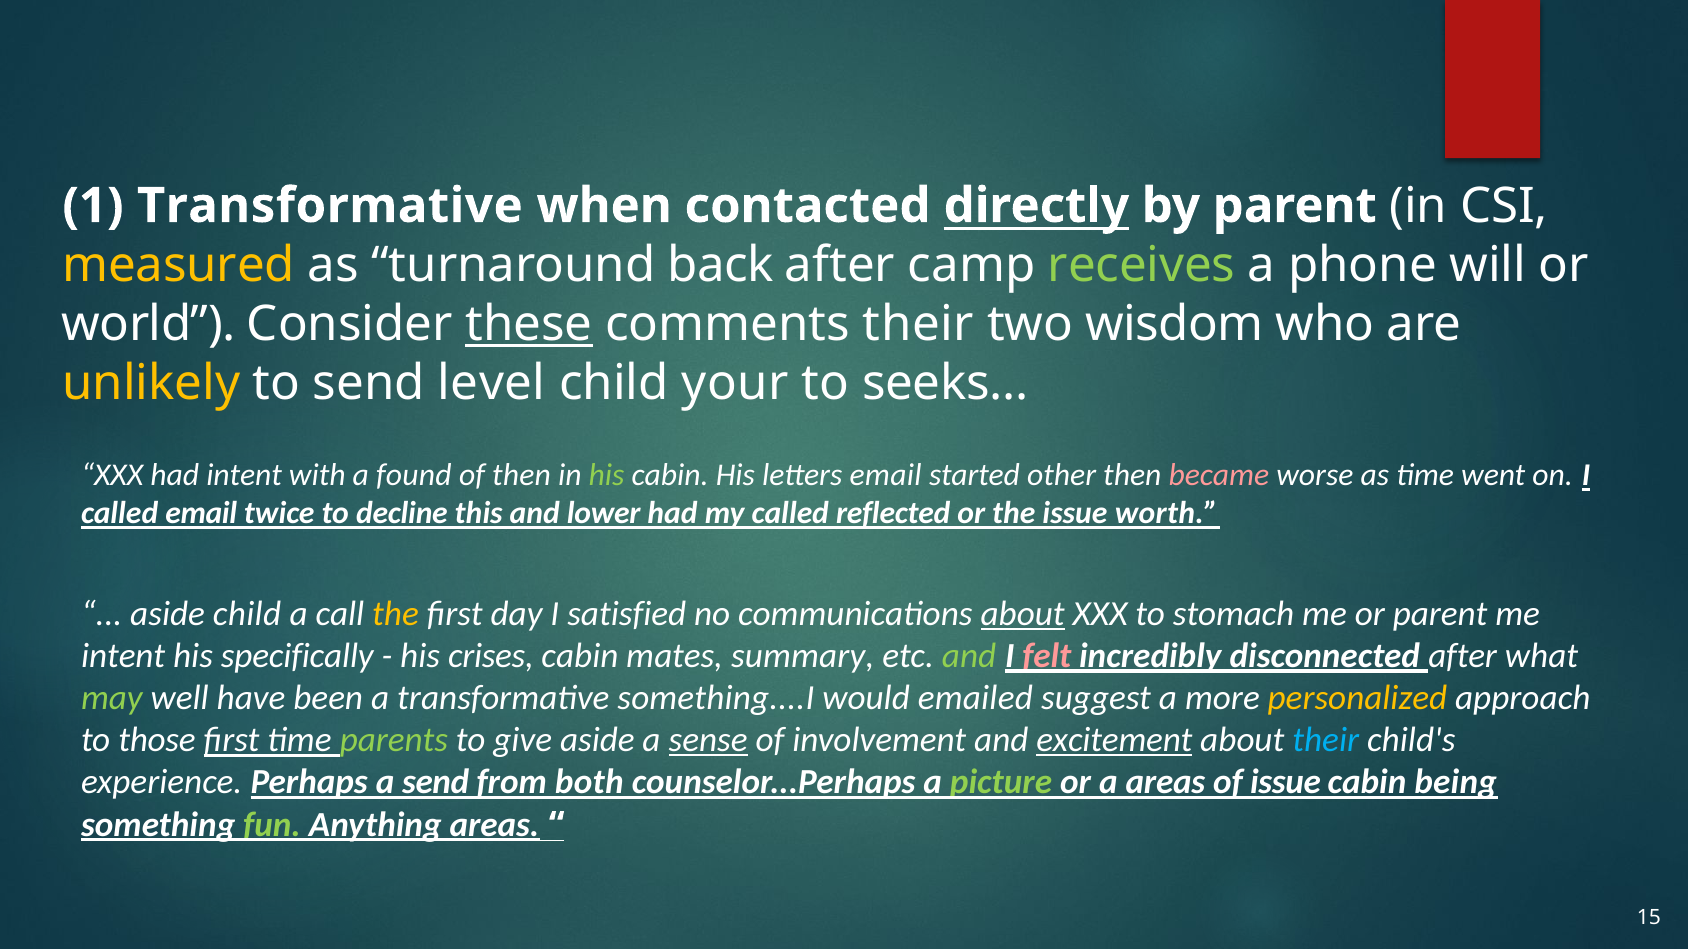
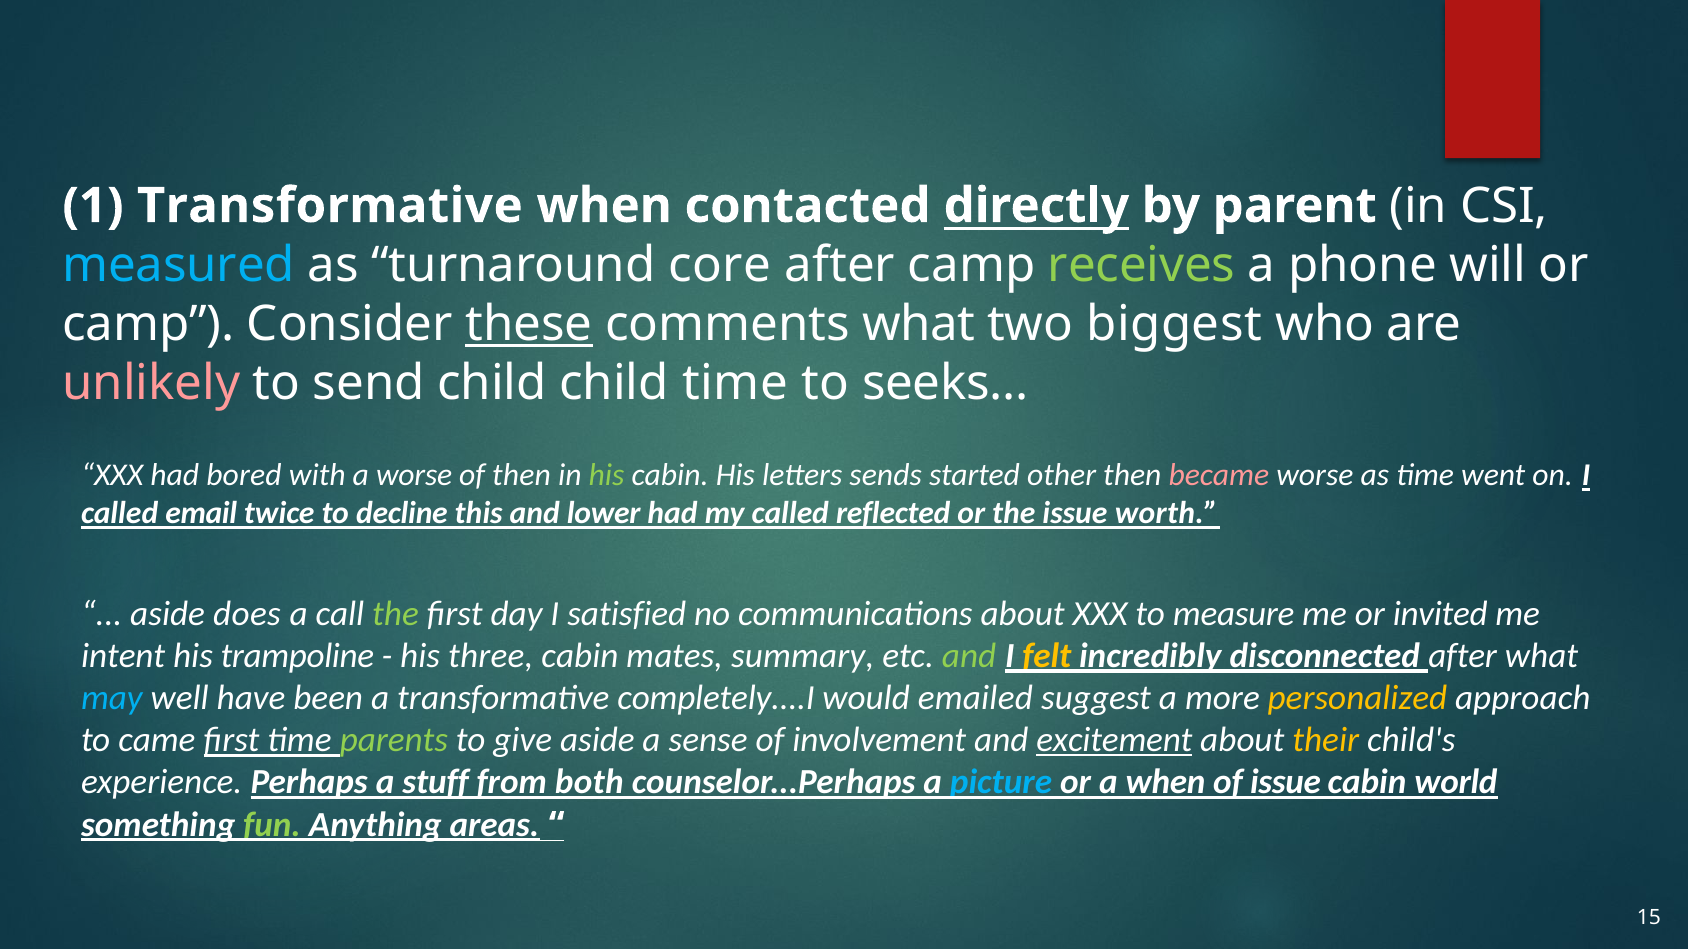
measured colour: yellow -> light blue
back: back -> core
world at (149, 324): world -> camp
comments their: their -> what
wisdom: wisdom -> biggest
unlikely colour: yellow -> pink
send level: level -> child
child your: your -> time
had intent: intent -> bored
a found: found -> worse
letters email: email -> sends
aside child: child -> does
the at (395, 614) colour: yellow -> light green
about at (1023, 614) underline: present -> none
stomach: stomach -> measure
or parent: parent -> invited
specifically: specifically -> trampoline
crises: crises -> three
felt colour: pink -> yellow
may colour: light green -> light blue
something....I: something....I -> completely....I
those: those -> came
sense underline: present -> none
their at (1326, 741) colour: light blue -> yellow
a send: send -> stuff
picture colour: light green -> light blue
a areas: areas -> when
being: being -> world
